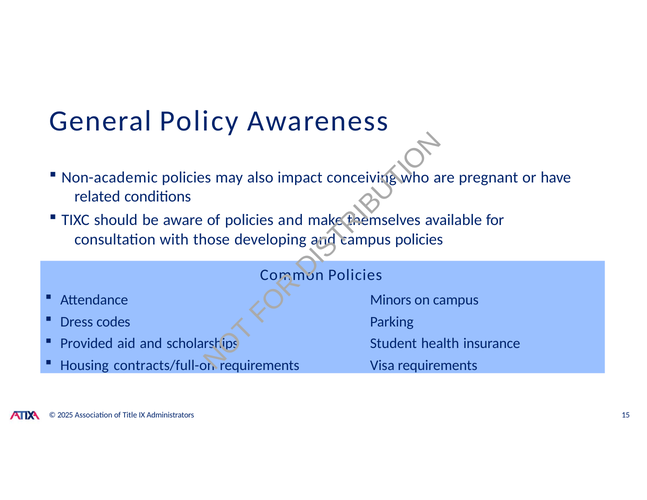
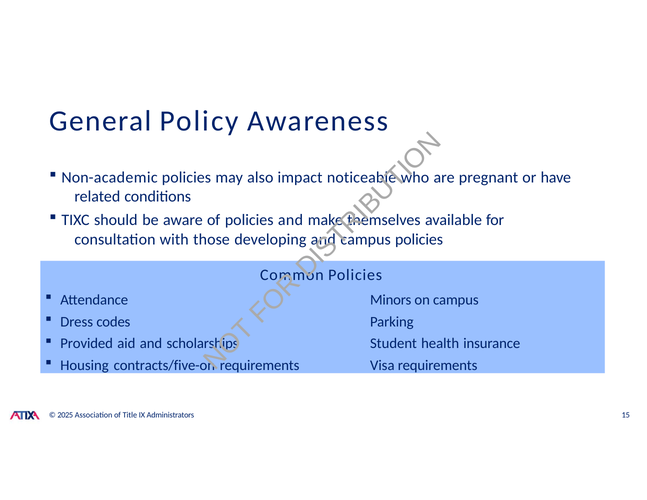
conceiving: conceiving -> noticeable
contracts/full-on: contracts/full-on -> contracts/five-on
